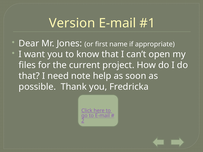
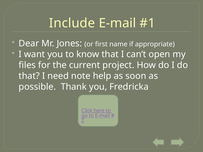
Version: Version -> Include
